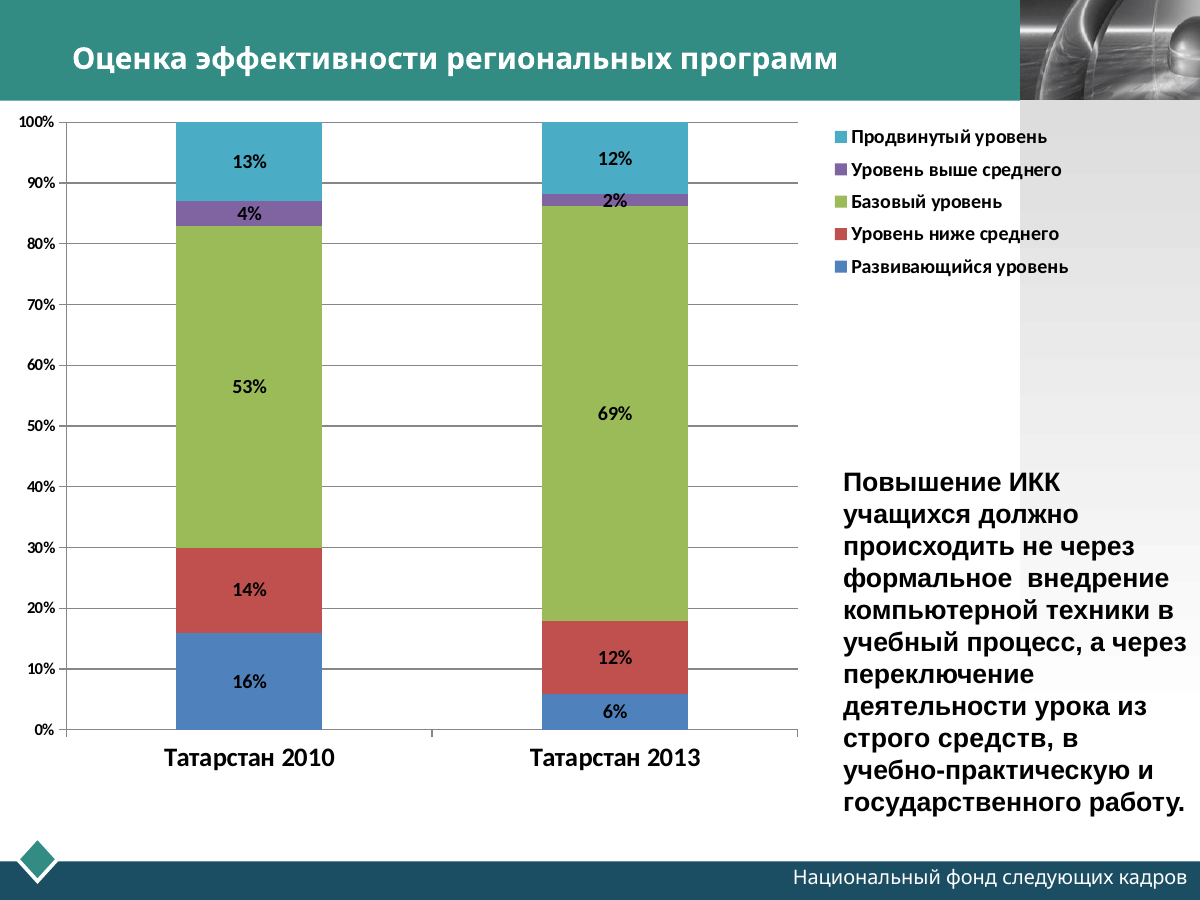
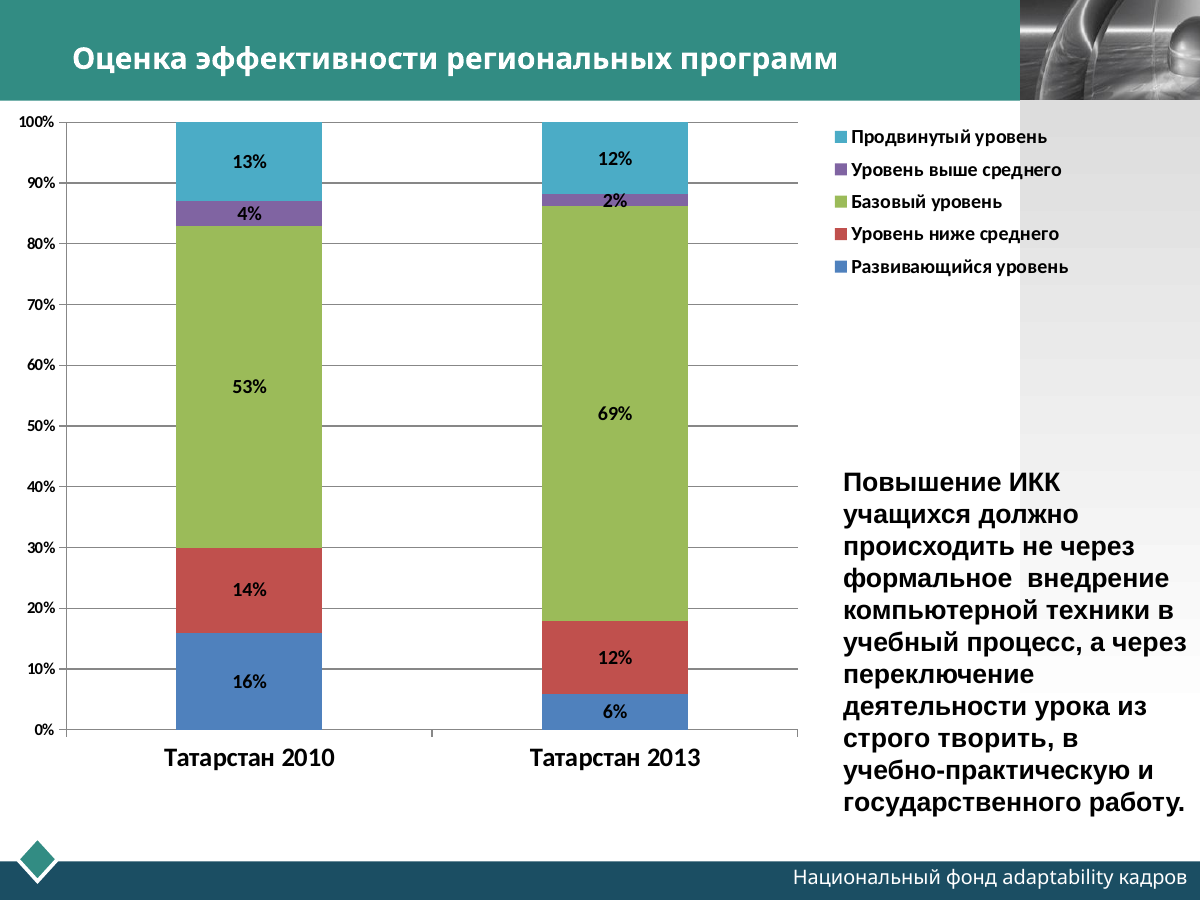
средств: средств -> творить
следующих: следующих -> adaptability
